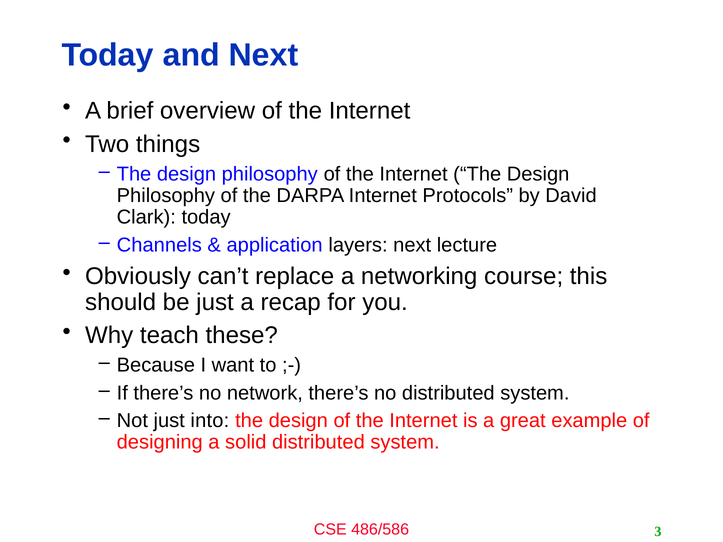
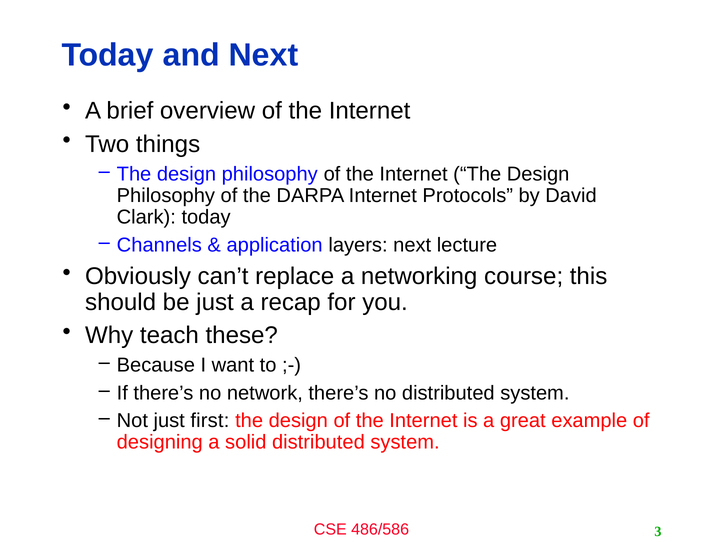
into: into -> first
